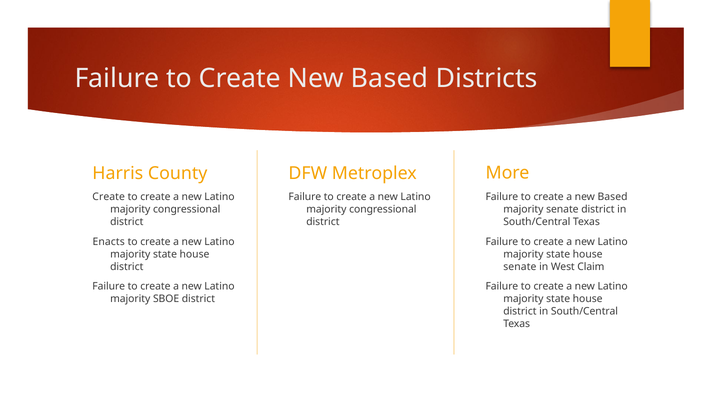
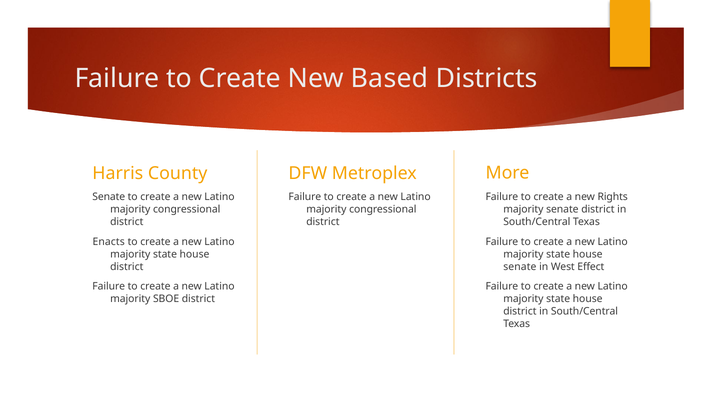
Create at (109, 197): Create -> Senate
a new Based: Based -> Rights
Claim: Claim -> Effect
